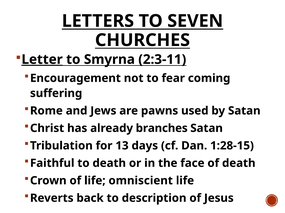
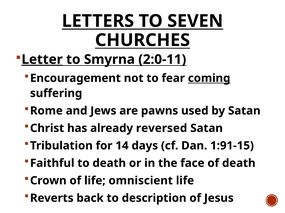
2:3-11: 2:3-11 -> 2:0-11
coming underline: none -> present
branches: branches -> reversed
13: 13 -> 14
1:28-15: 1:28-15 -> 1:91-15
